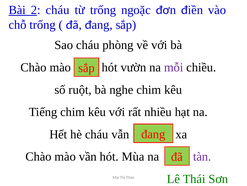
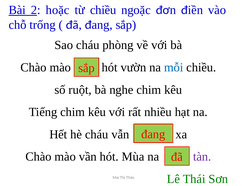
2 cháu: cháu -> hoặc
từ trống: trống -> chiều
mỗi colour: purple -> blue
